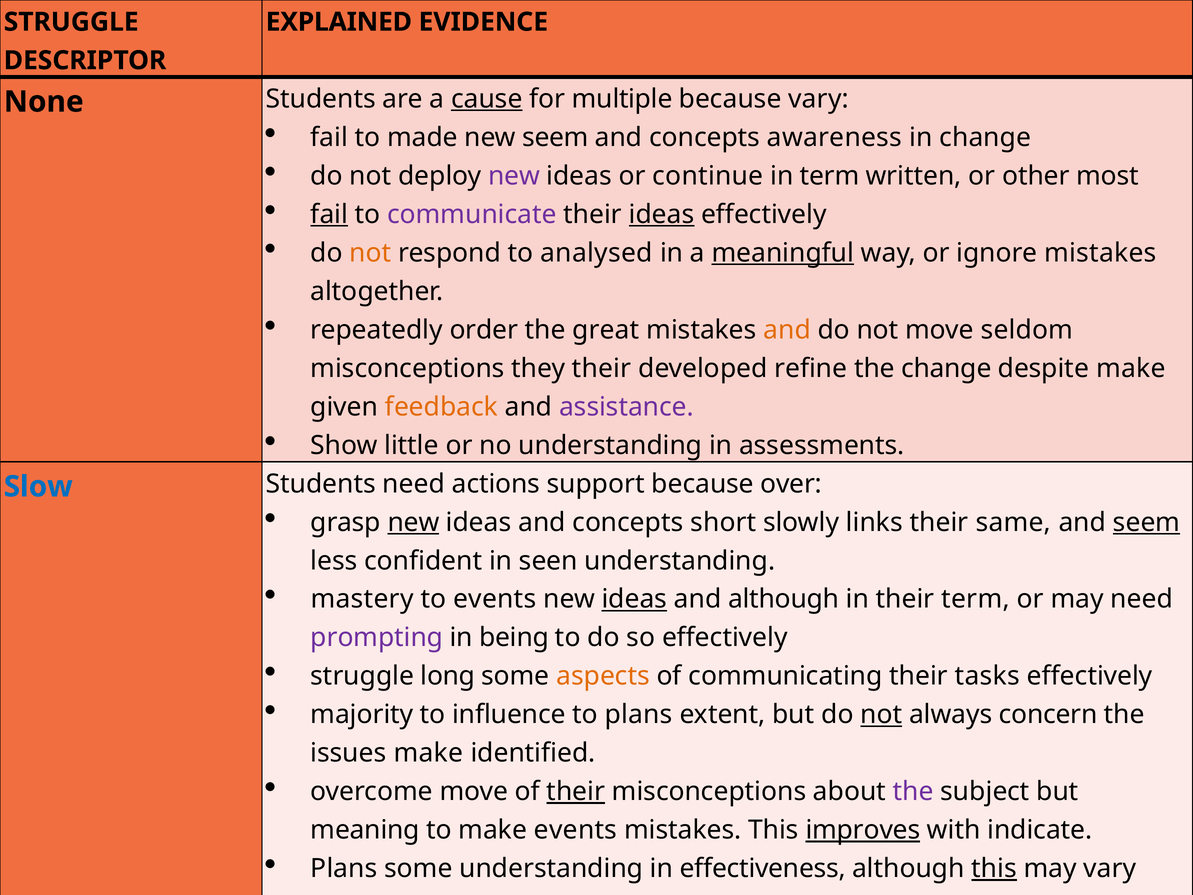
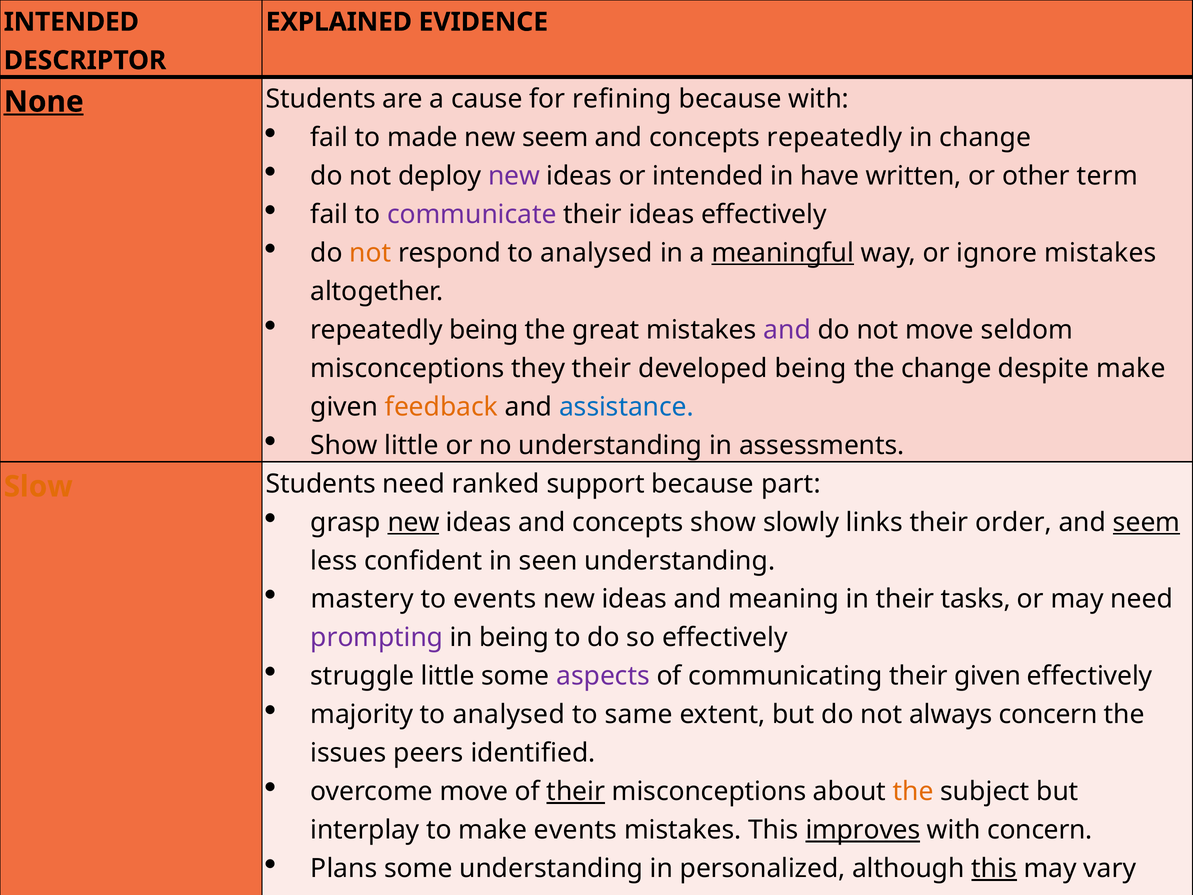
STRUGGLE at (71, 22): STRUGGLE -> INTENDED
None underline: none -> present
cause underline: present -> none
multiple: multiple -> refining
because vary: vary -> with
concepts awareness: awareness -> repeatedly
or continue: continue -> intended
in term: term -> have
most: most -> term
fail at (329, 214) underline: present -> none
ideas at (662, 214) underline: present -> none
repeatedly order: order -> being
and at (787, 330) colour: orange -> purple
developed refine: refine -> being
assistance colour: purple -> blue
Slow colour: blue -> orange
actions: actions -> ranked
because over: over -> part
concepts short: short -> show
same: same -> order
ideas at (634, 599) underline: present -> none
and although: although -> meaning
their term: term -> tasks
struggle long: long -> little
aspects colour: orange -> purple
their tasks: tasks -> given
influence at (509, 714): influence -> analysed
to plans: plans -> same
not at (881, 714) underline: present -> none
issues make: make -> peers
the at (913, 791) colour: purple -> orange
meaning: meaning -> interplay
with indicate: indicate -> concern
effectiveness: effectiveness -> personalized
